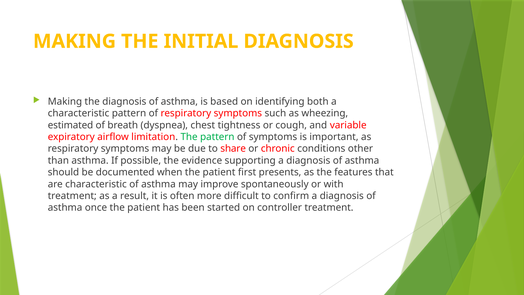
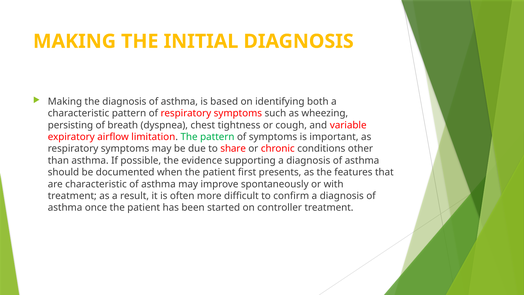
estimated: estimated -> persisting
